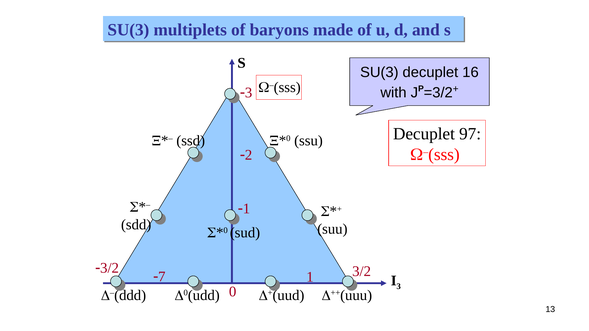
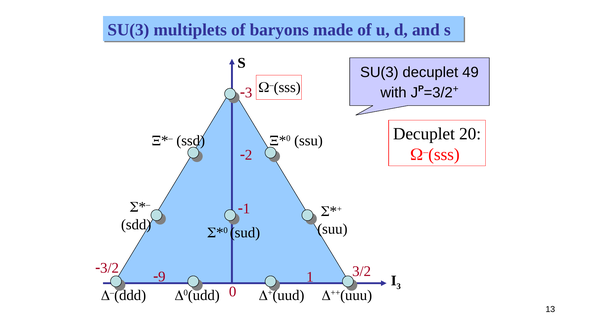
16: 16 -> 49
97: 97 -> 20
7: 7 -> 9
